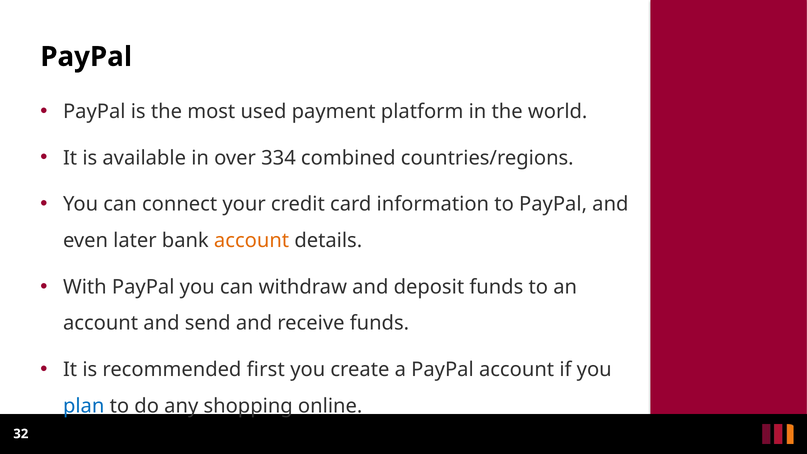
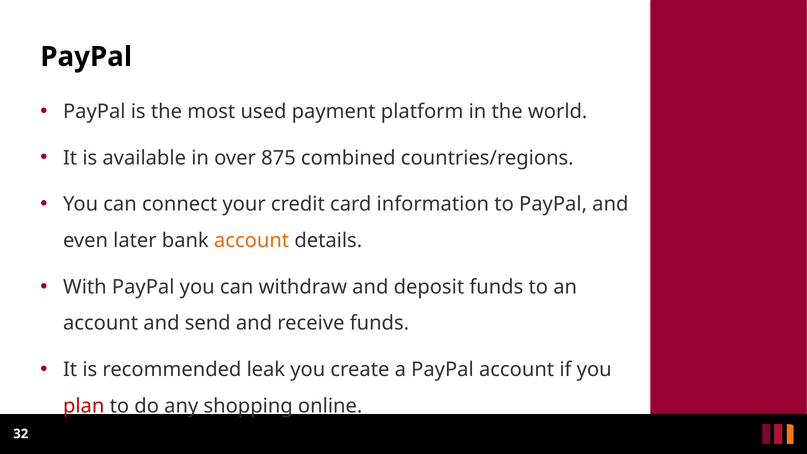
334: 334 -> 875
first: first -> leak
plan colour: blue -> red
